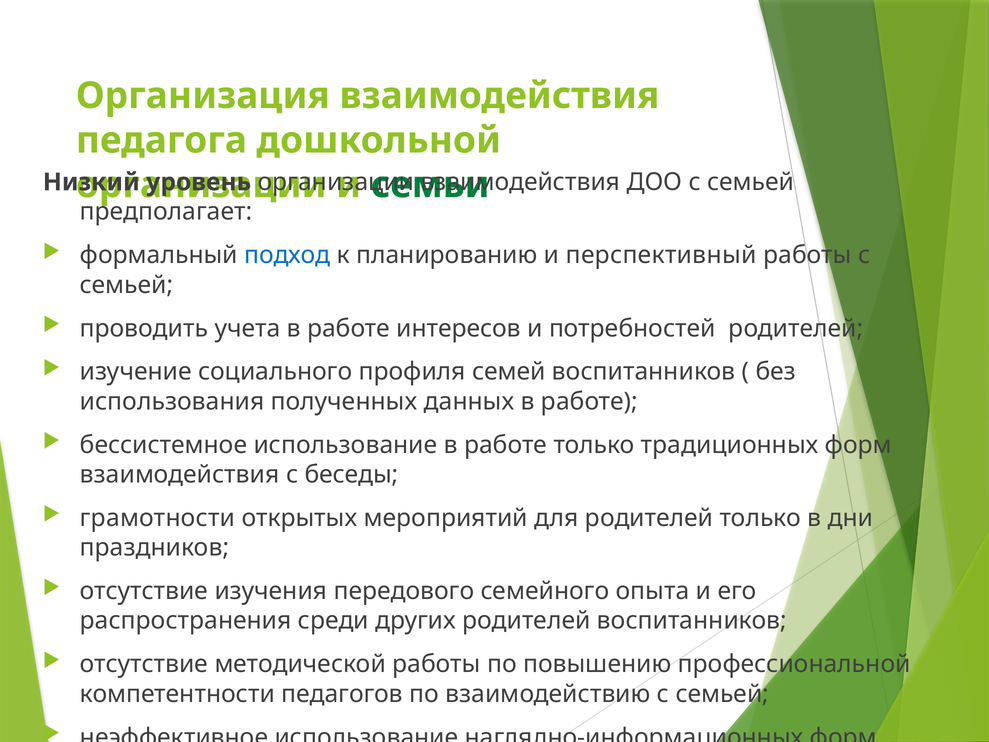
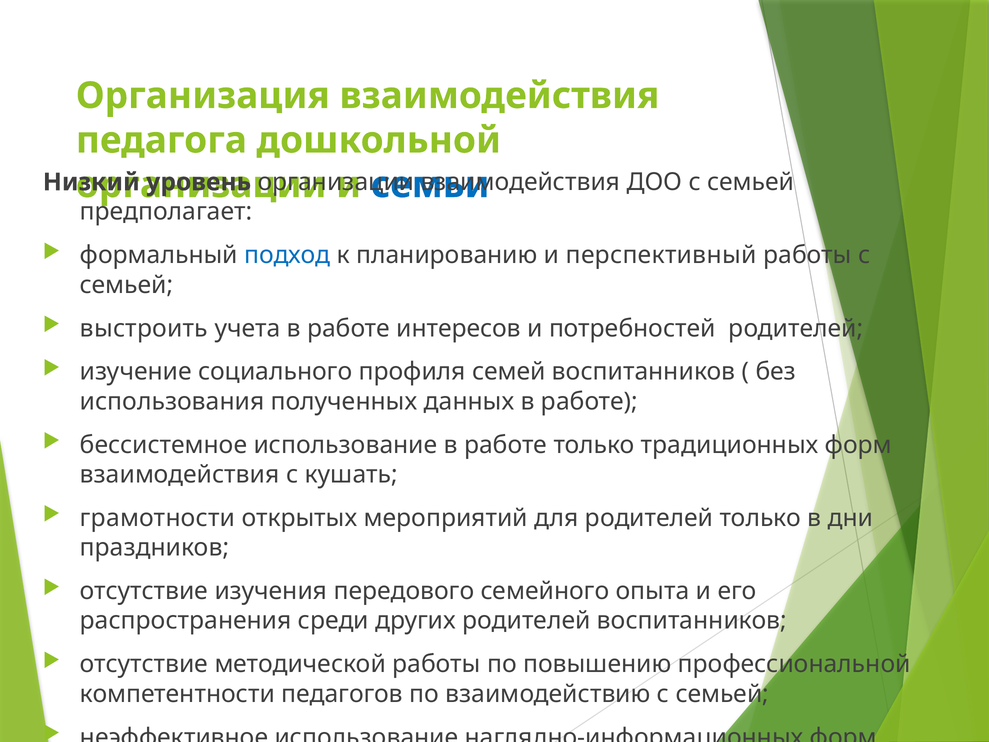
семьи colour: green -> blue
проводить: проводить -> выстроить
беседы: беседы -> кушать
